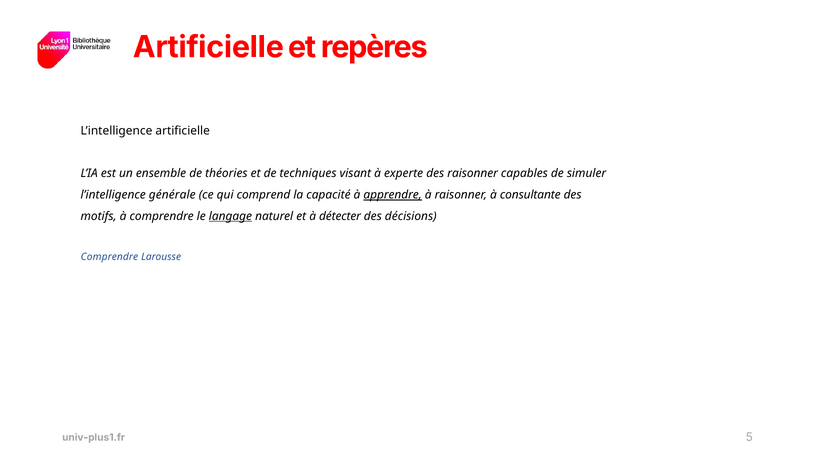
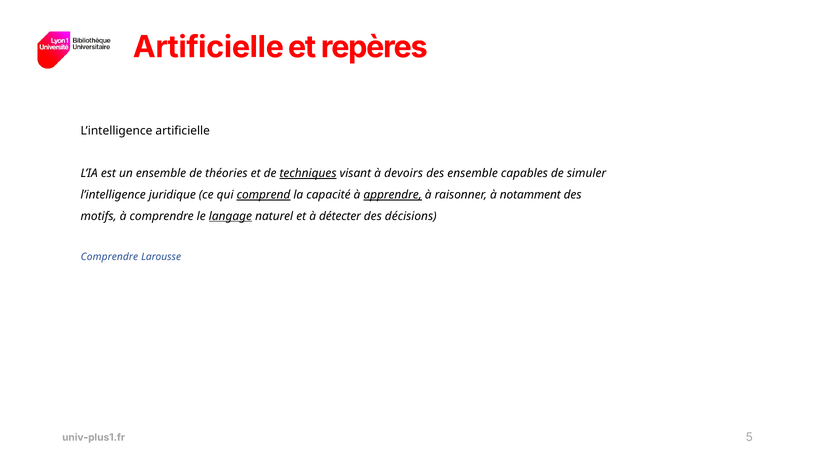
techniques underline: none -> present
experte: experte -> devoirs
des raisonner: raisonner -> ensemble
générale: générale -> juridique
comprend underline: none -> present
consultante: consultante -> notamment
